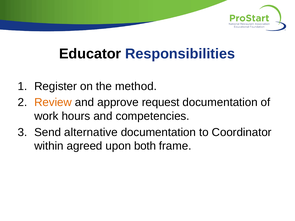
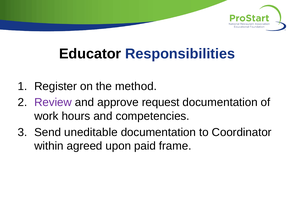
Review colour: orange -> purple
alternative: alternative -> uneditable
both: both -> paid
